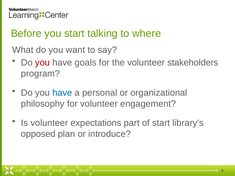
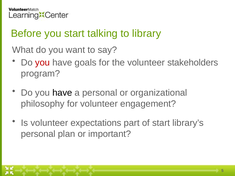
where: where -> library
have at (62, 93) colour: blue -> black
opposed at (38, 134): opposed -> personal
introduce: introduce -> important
